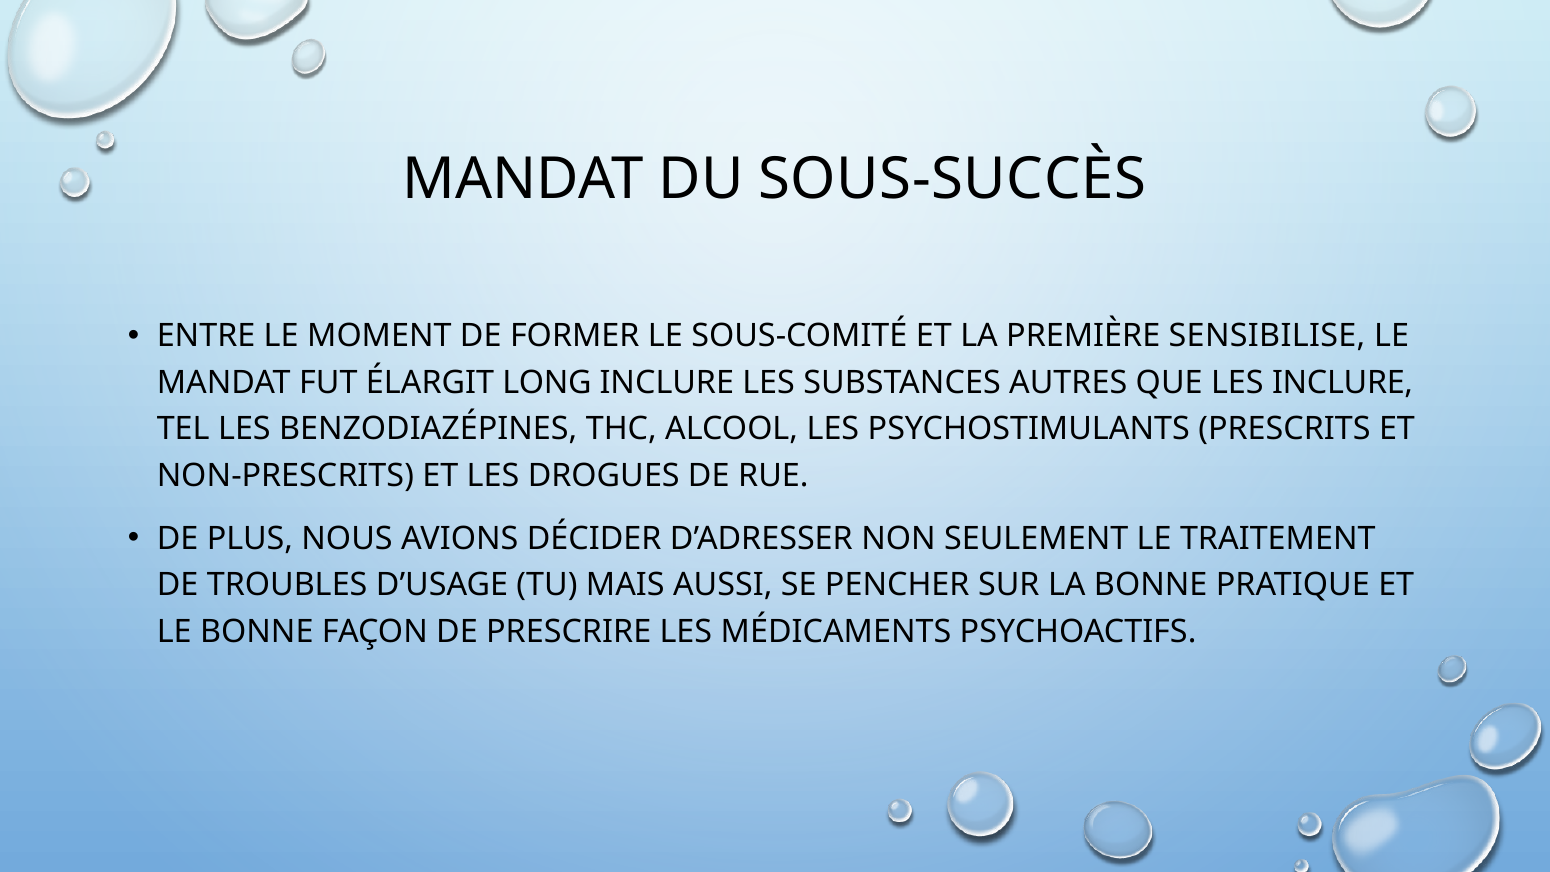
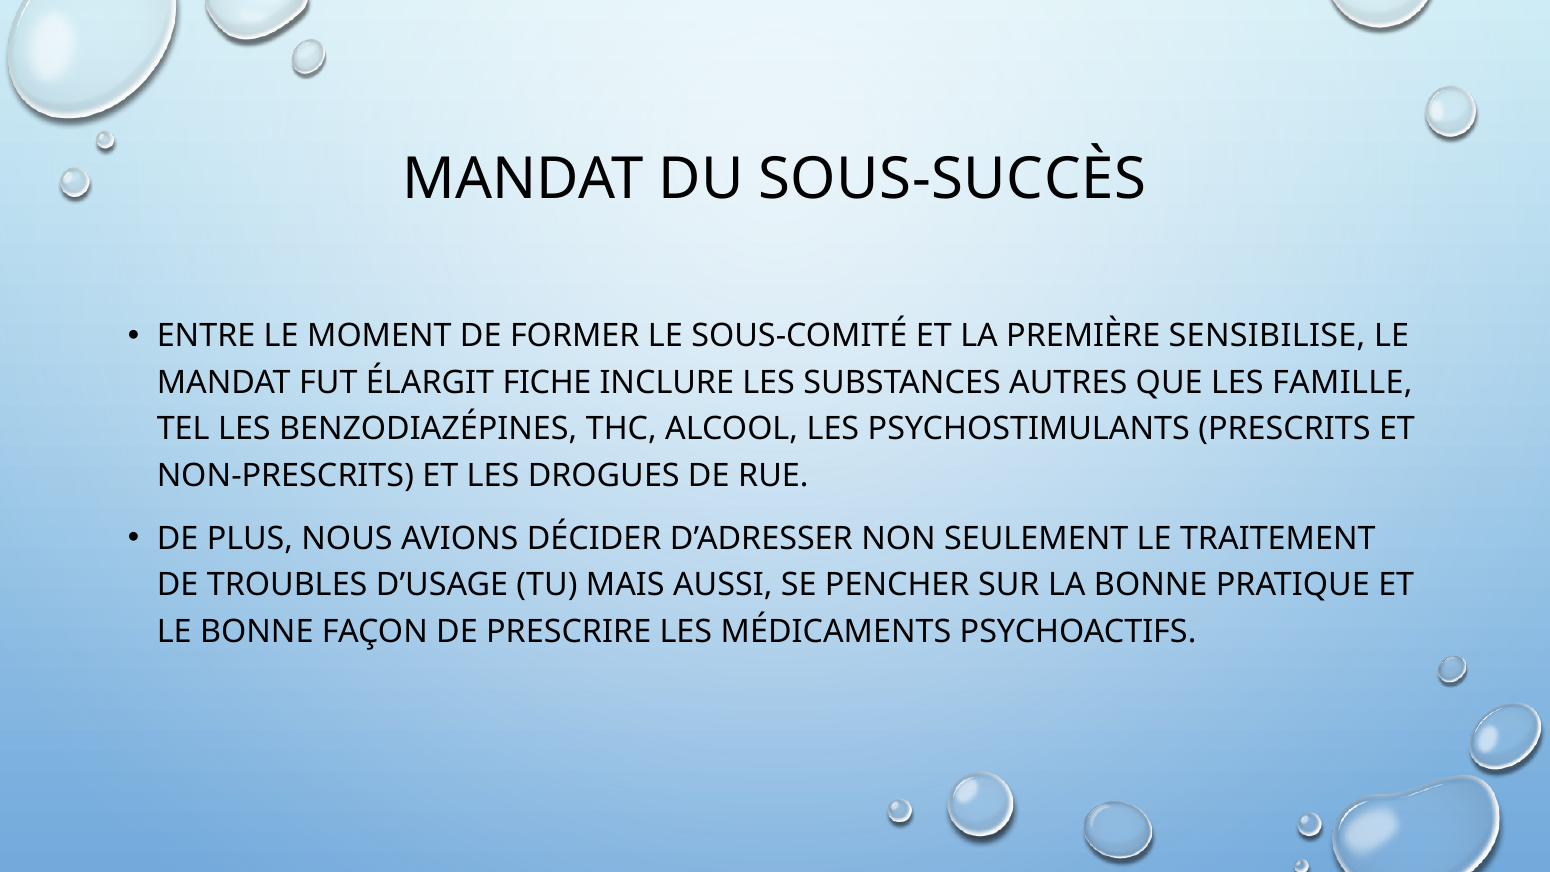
LONG: LONG -> FICHE
LES INCLURE: INCLURE -> FAMILLE
